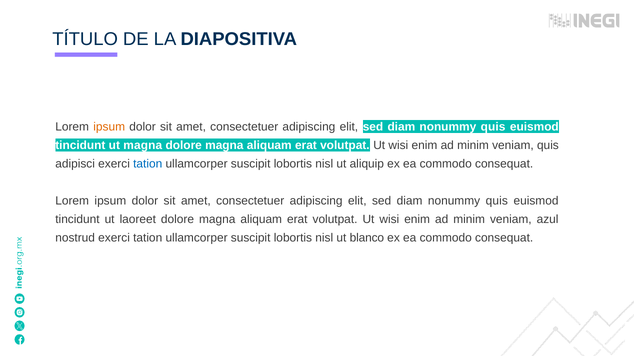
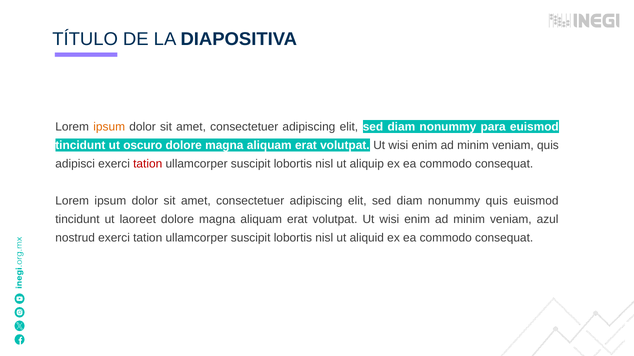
quis at (493, 127): quis -> para
ut magna: magna -> oscuro
tation at (148, 164) colour: blue -> red
blanco: blanco -> aliquid
